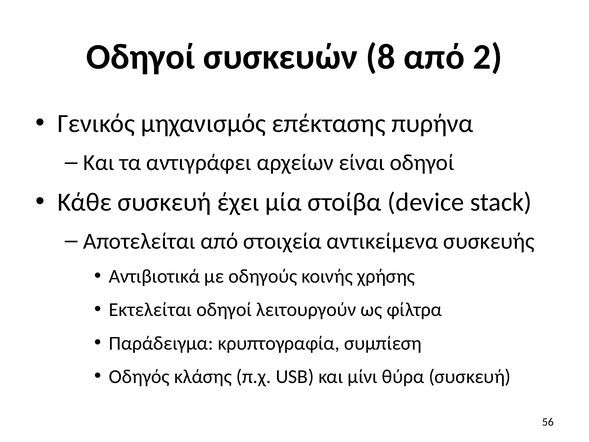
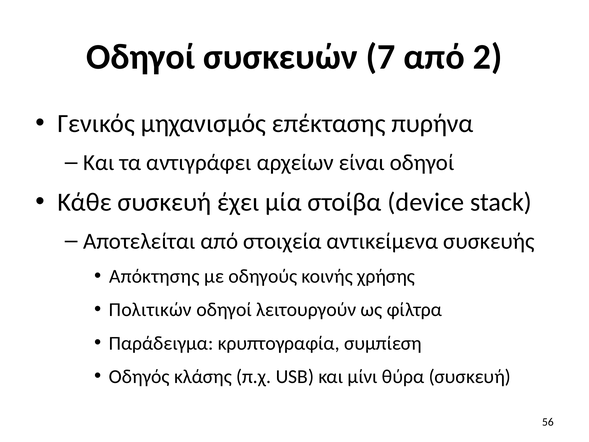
8: 8 -> 7
Αντιβιοτικά: Αντιβιοτικά -> Απόκτησης
Εκτελείται: Εκτελείται -> Πολιτικών
